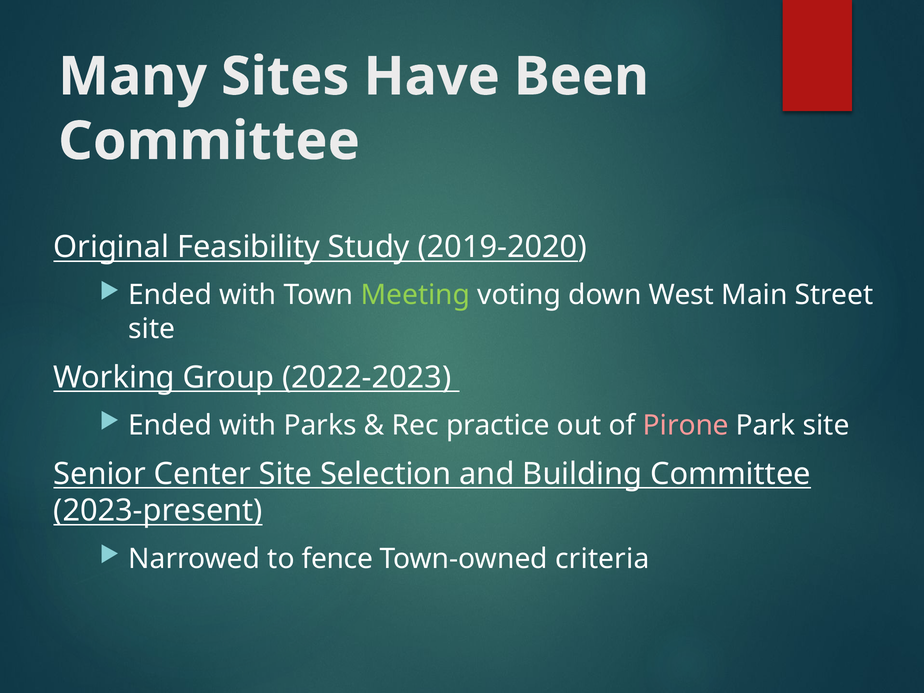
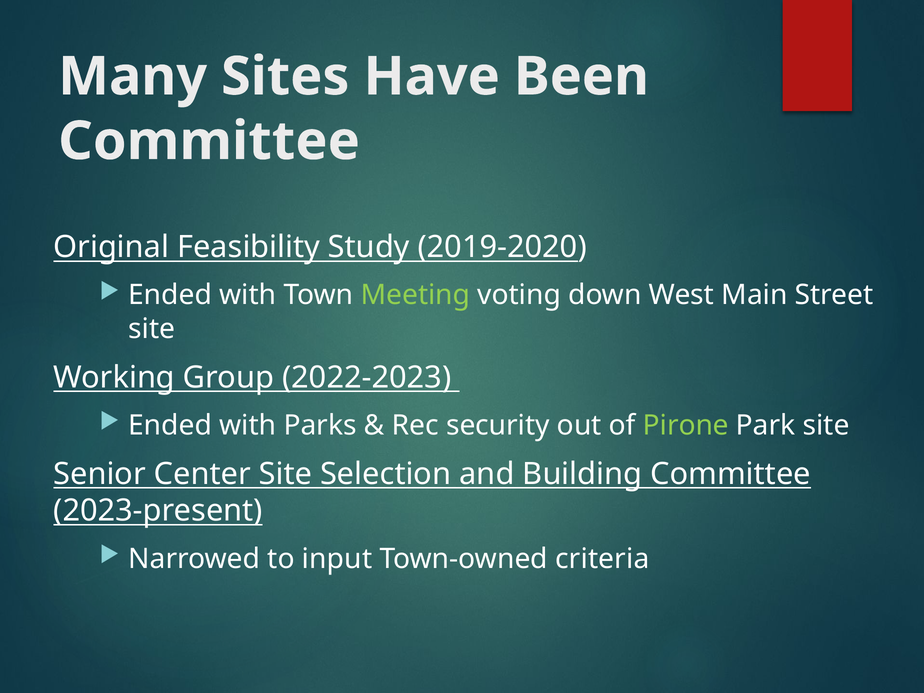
practice: practice -> security
Pirone colour: pink -> light green
fence: fence -> input
